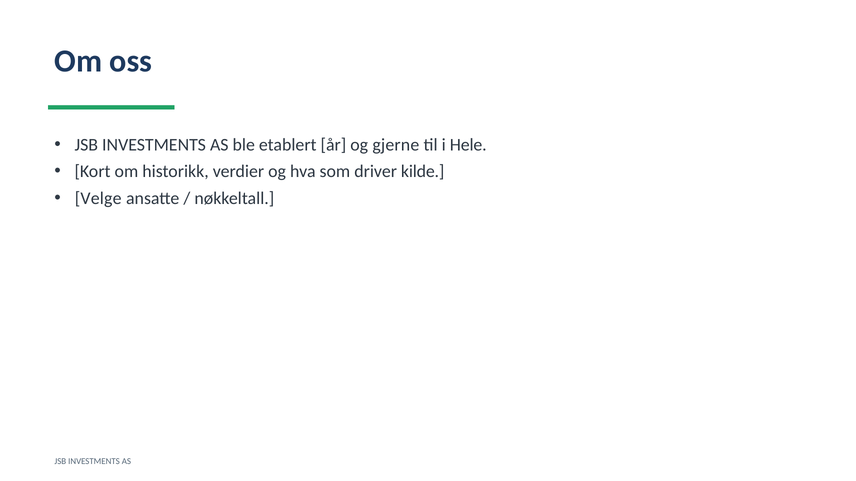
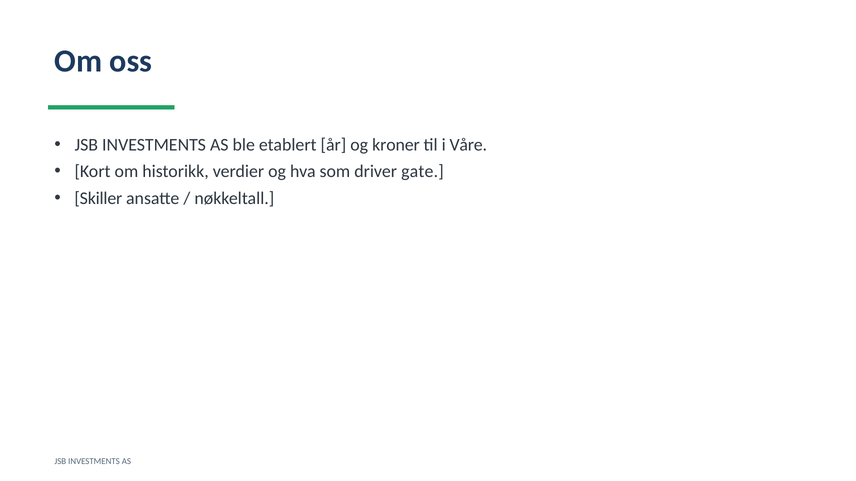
gjerne: gjerne -> kroner
Hele: Hele -> Våre
kilde: kilde -> gate
Velge: Velge -> Skiller
